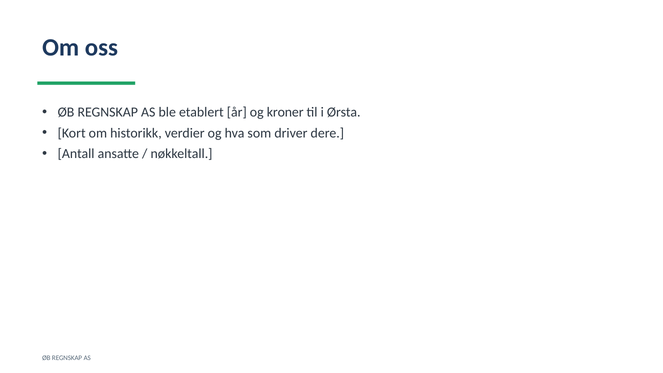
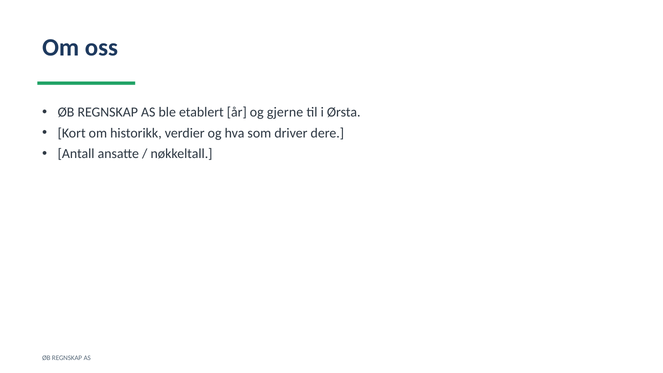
kroner: kroner -> gjerne
